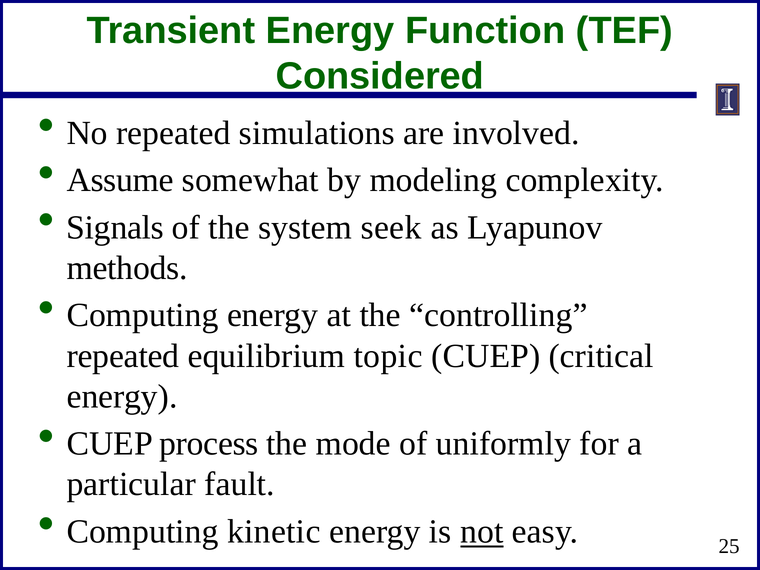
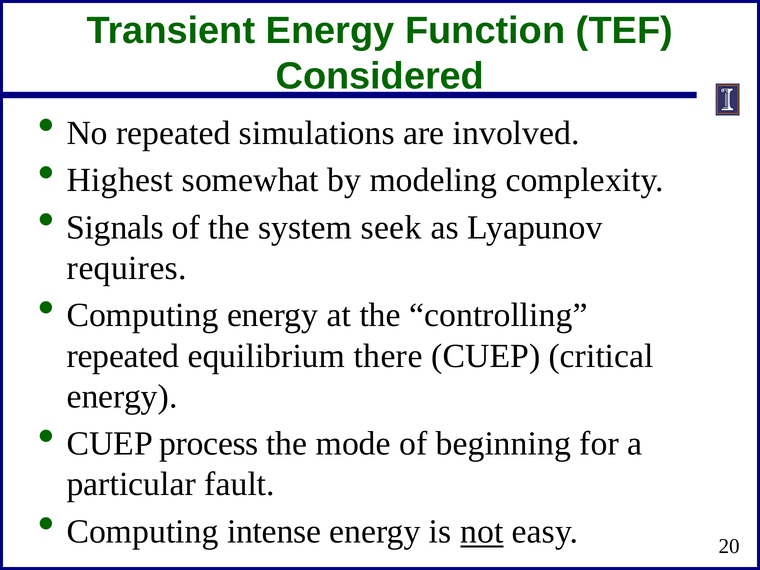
Assume: Assume -> Highest
methods: methods -> requires
topic: topic -> there
uniformly: uniformly -> beginning
kinetic: kinetic -> intense
25: 25 -> 20
